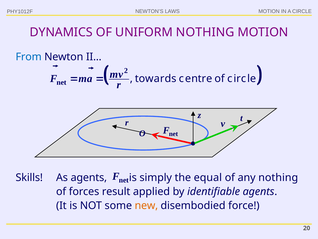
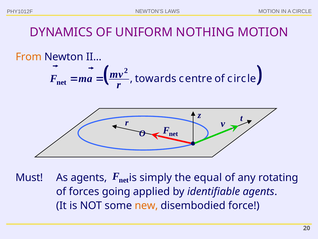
From colour: blue -> orange
Skills: Skills -> Must
any nothing: nothing -> rotating
result: result -> going
